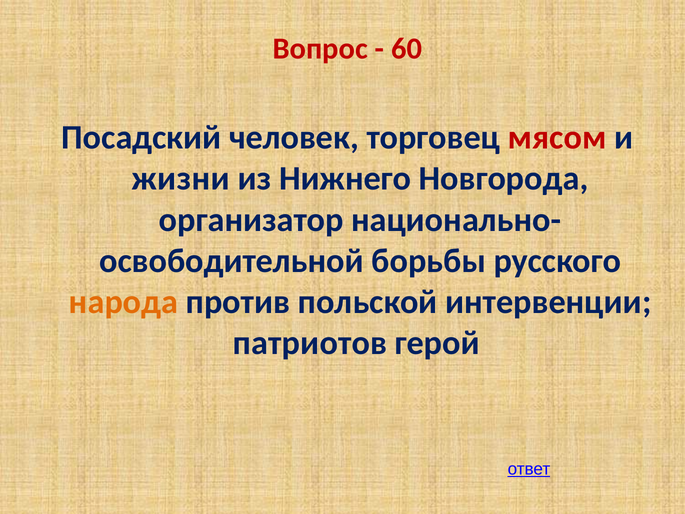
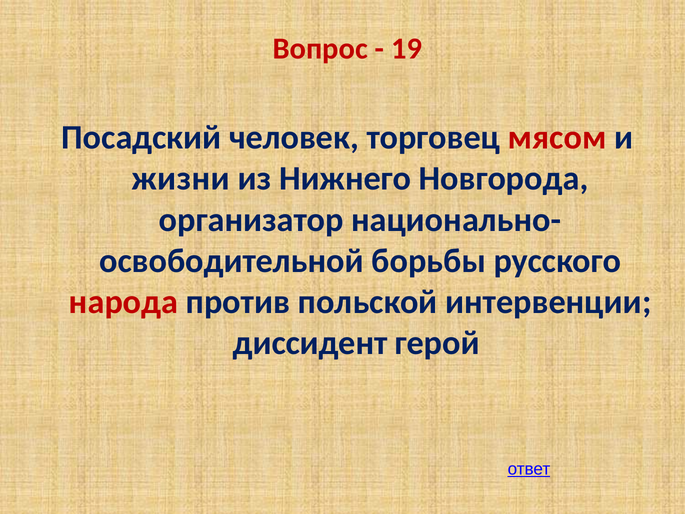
60: 60 -> 19
народа colour: orange -> red
патриотов: патриотов -> диссидент
